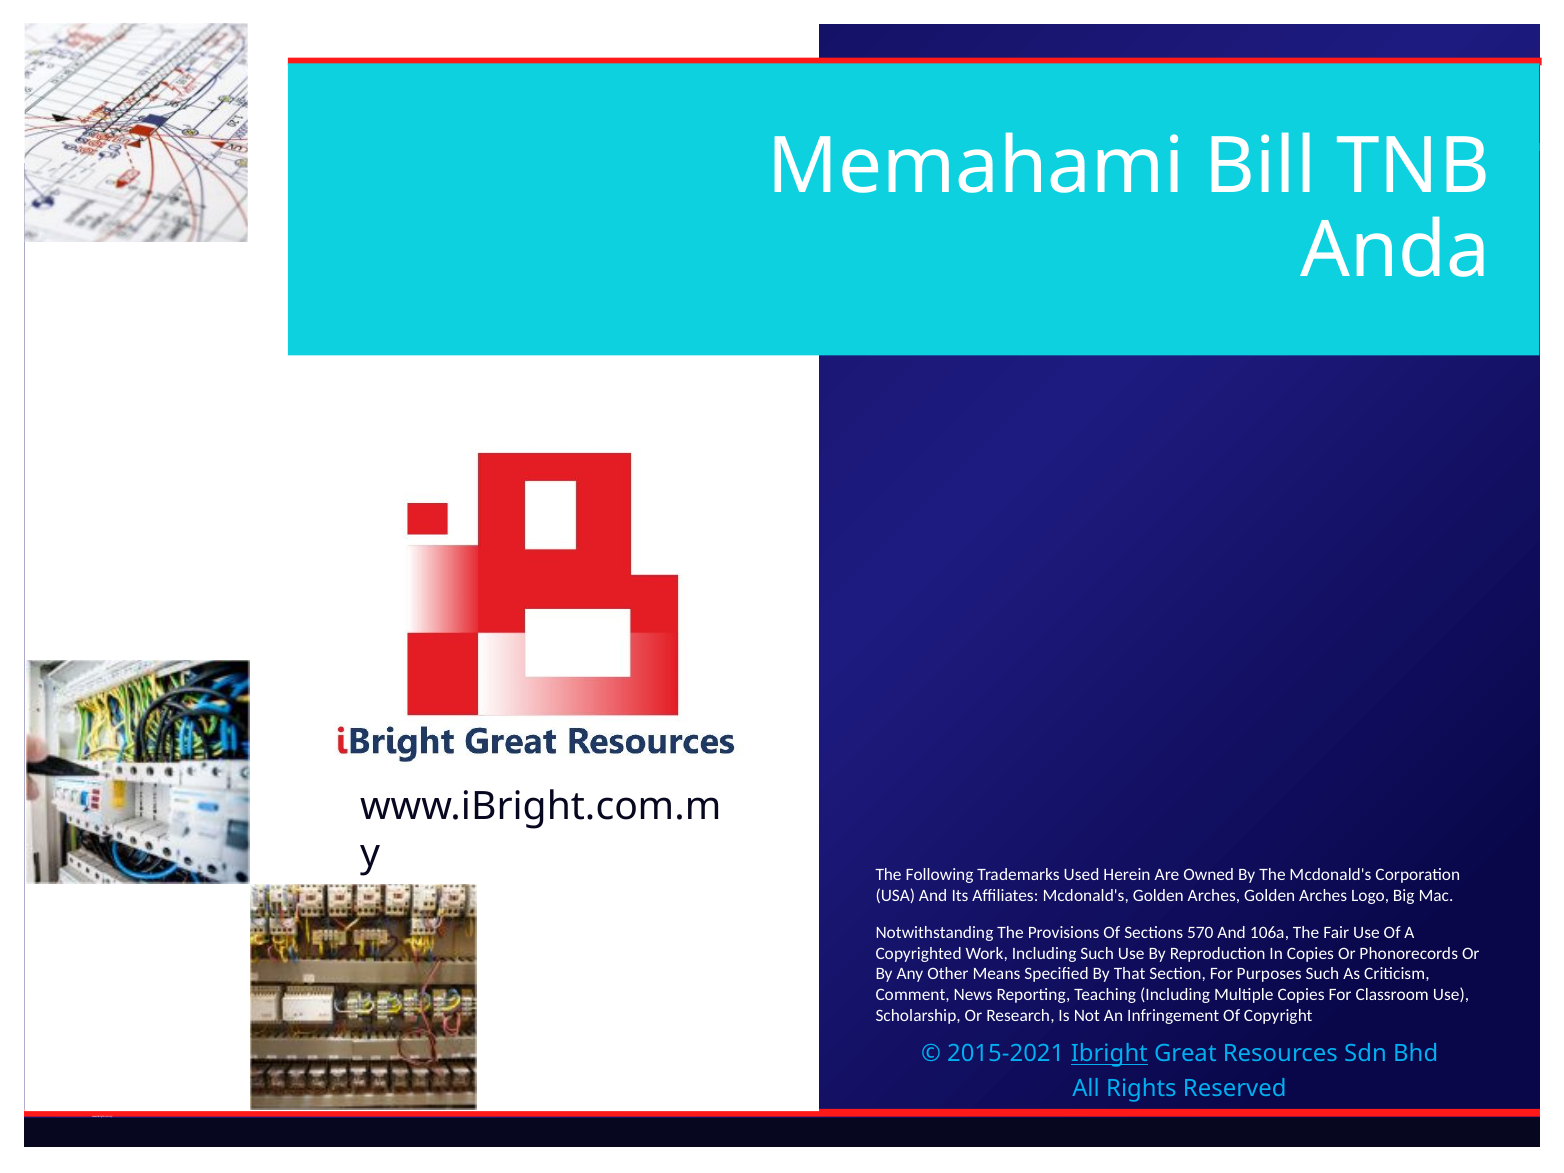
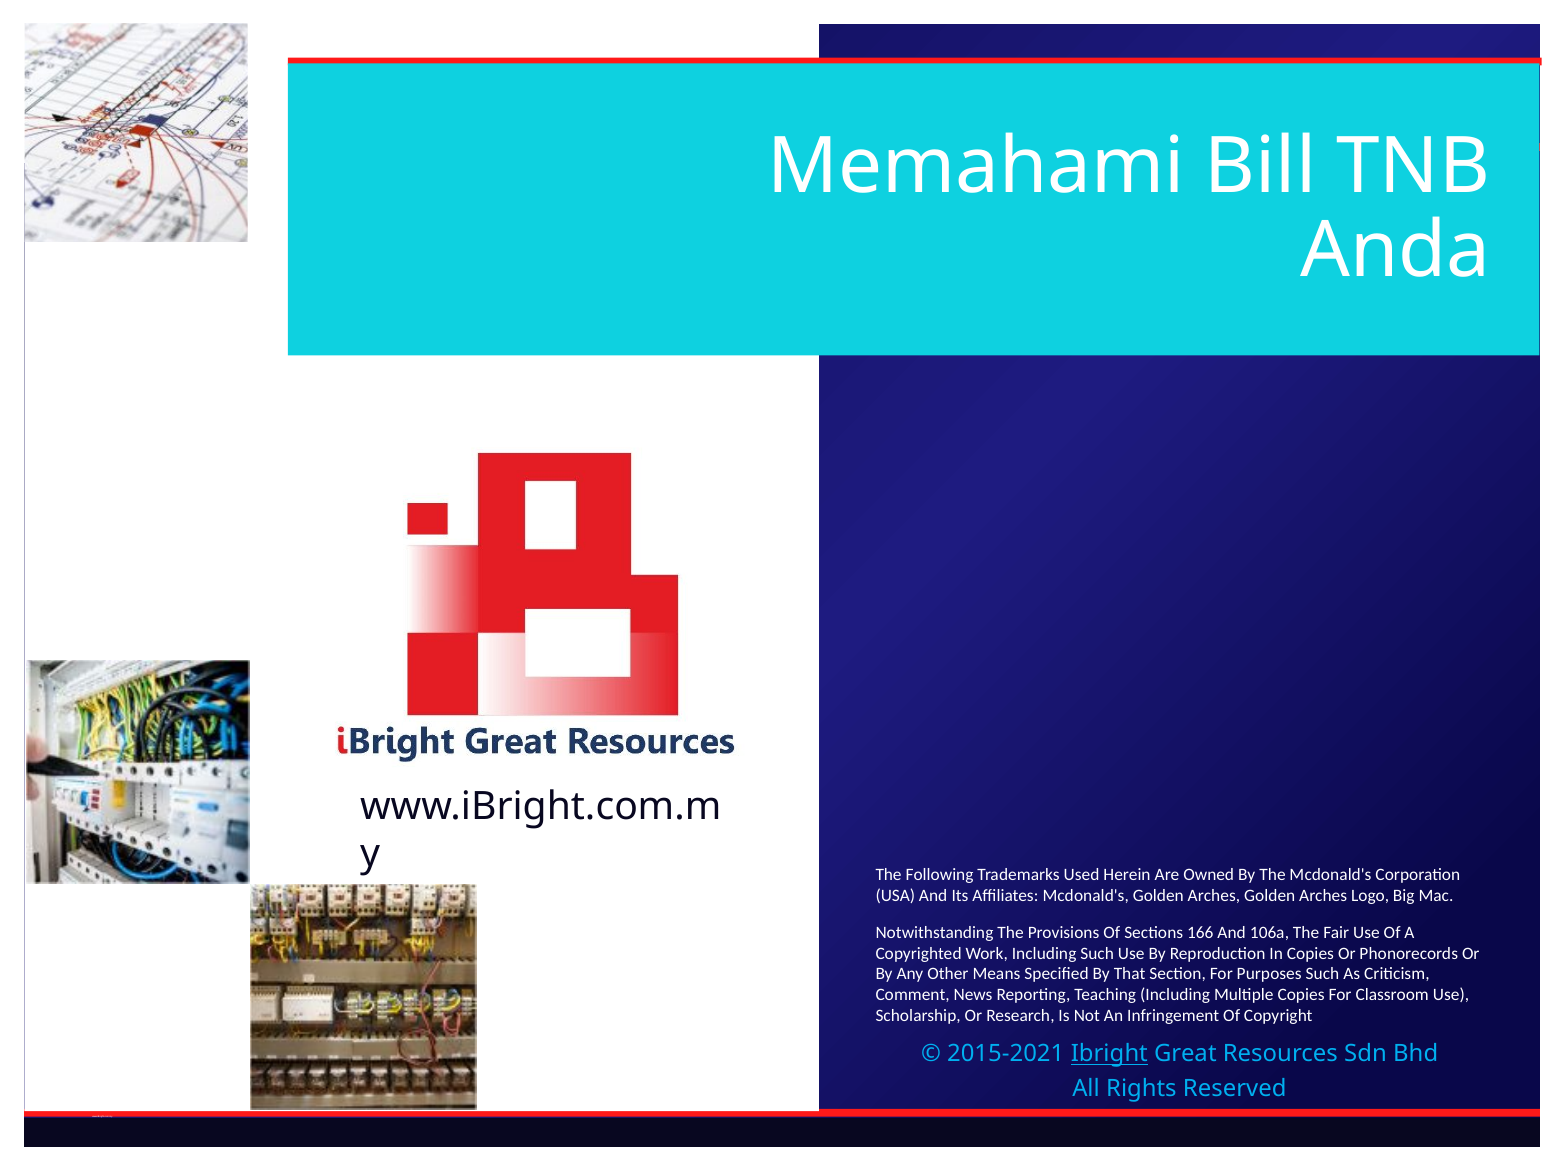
570: 570 -> 166
